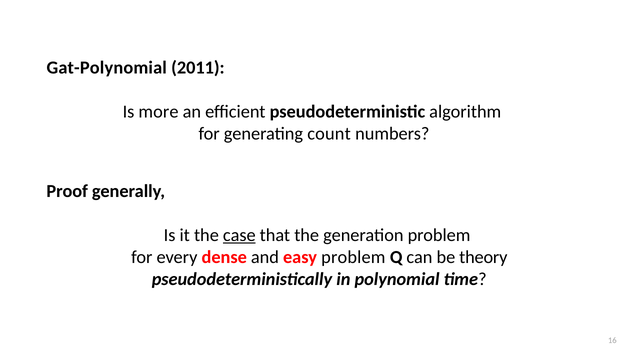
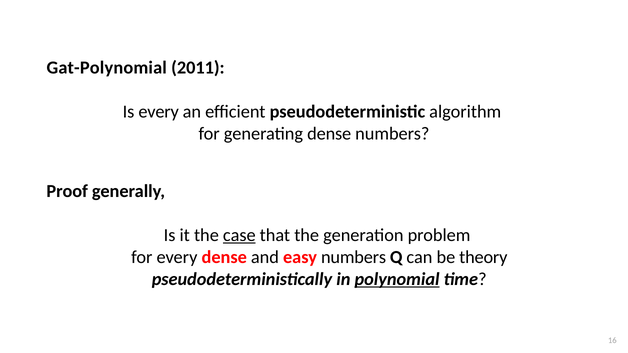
Is more: more -> every
generating count: count -> dense
easy problem: problem -> numbers
polynomial underline: none -> present
